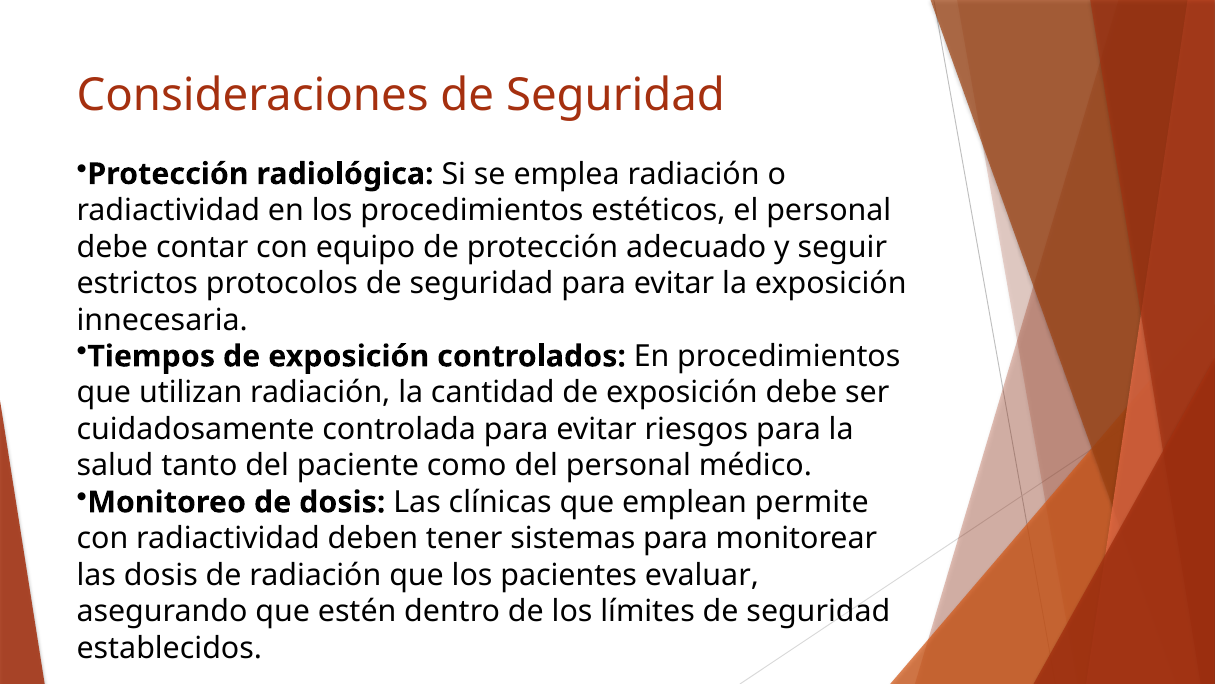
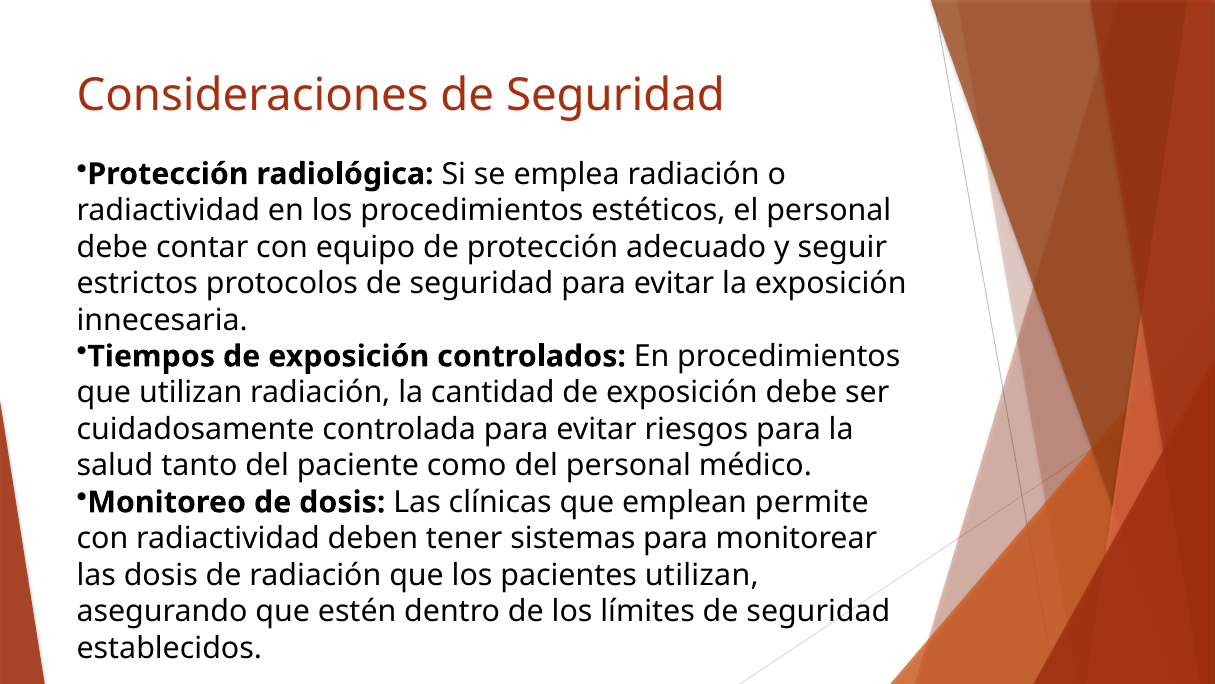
pacientes evaluar: evaluar -> utilizan
